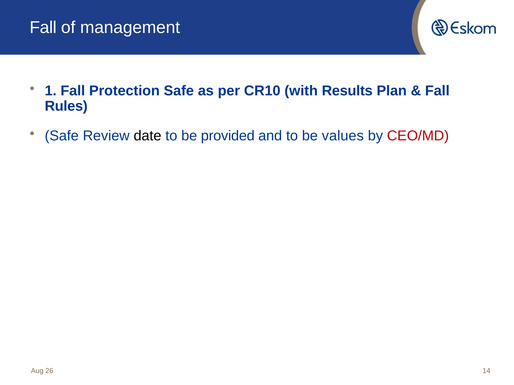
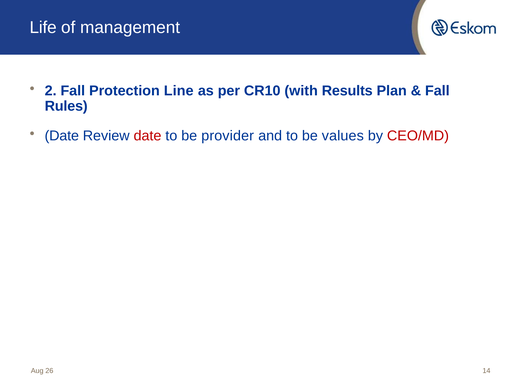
Fall at (43, 28): Fall -> Life
1: 1 -> 2
Protection Safe: Safe -> Line
Safe at (62, 136): Safe -> Date
date at (148, 136) colour: black -> red
provided: provided -> provider
